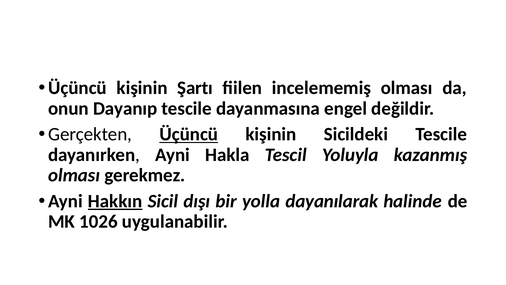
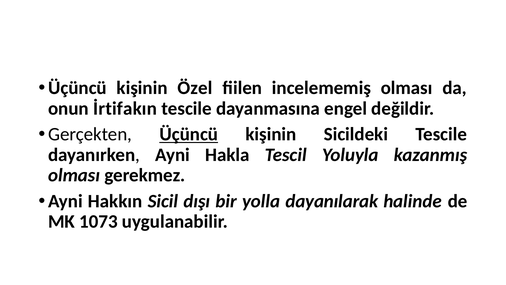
Şartı: Şartı -> Özel
Dayanıp: Dayanıp -> İrtifakın
Hakkın underline: present -> none
1026: 1026 -> 1073
